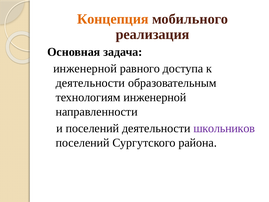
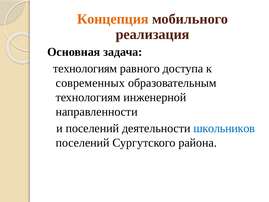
инженерной at (85, 69): инженерной -> технологиям
деятельности at (90, 83): деятельности -> современных
школьников colour: purple -> blue
